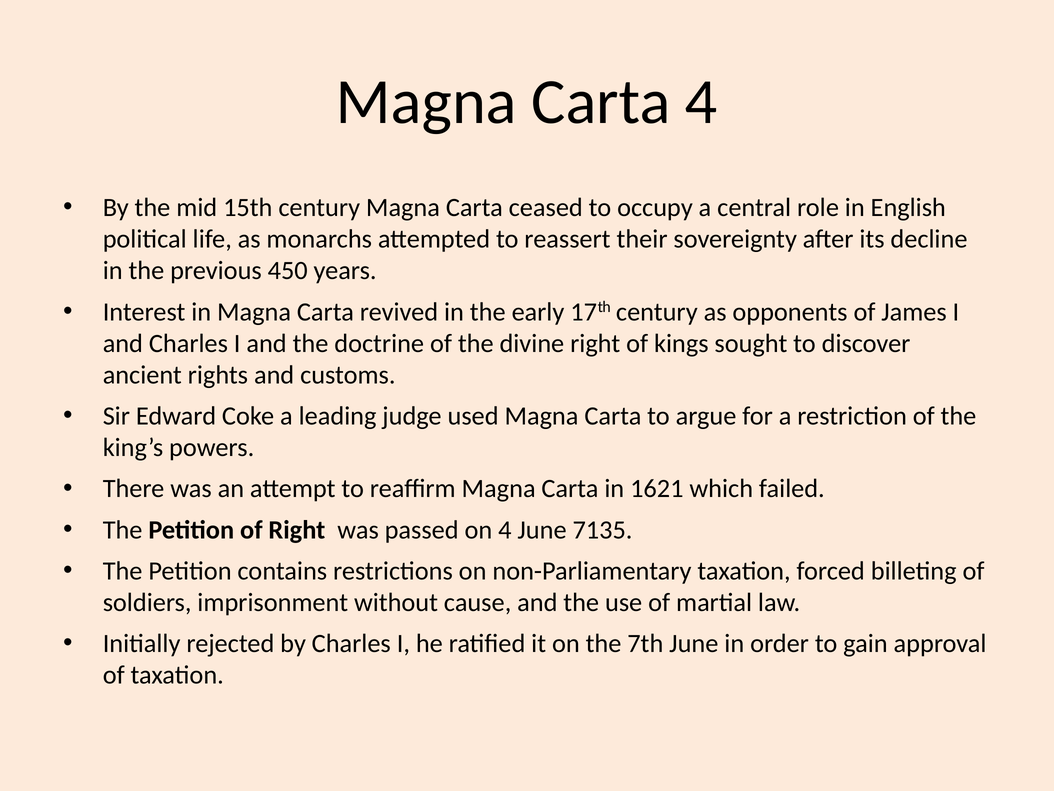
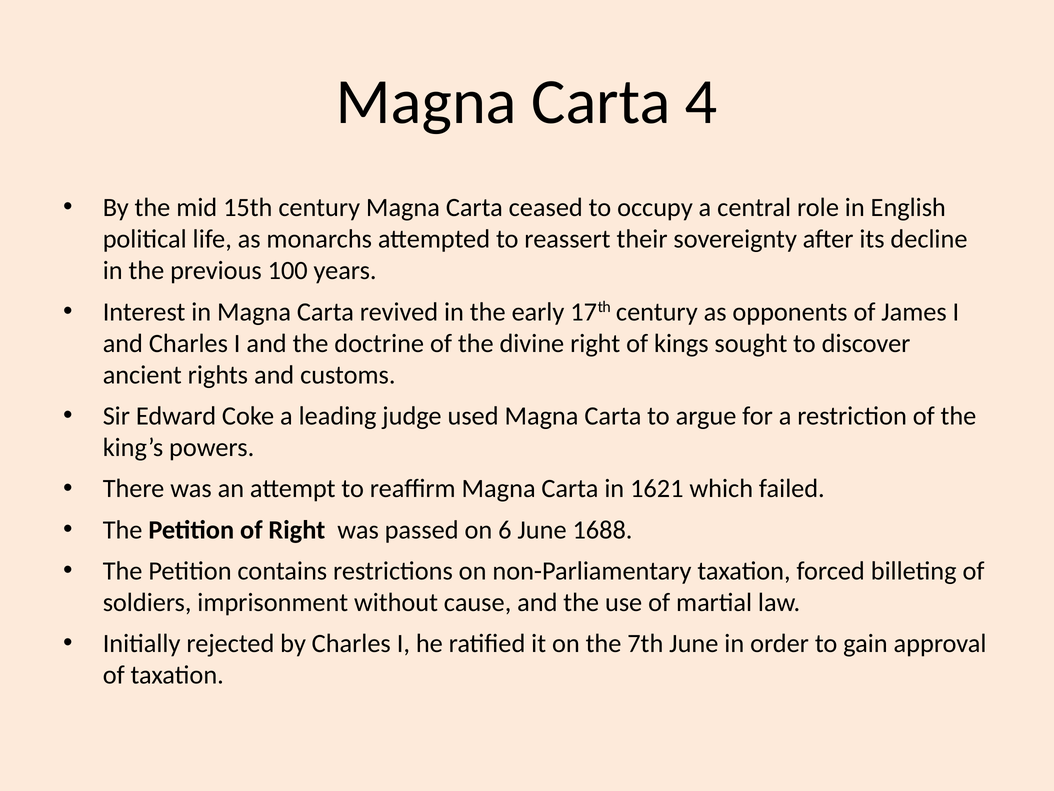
450: 450 -> 100
on 4: 4 -> 6
7135: 7135 -> 1688
